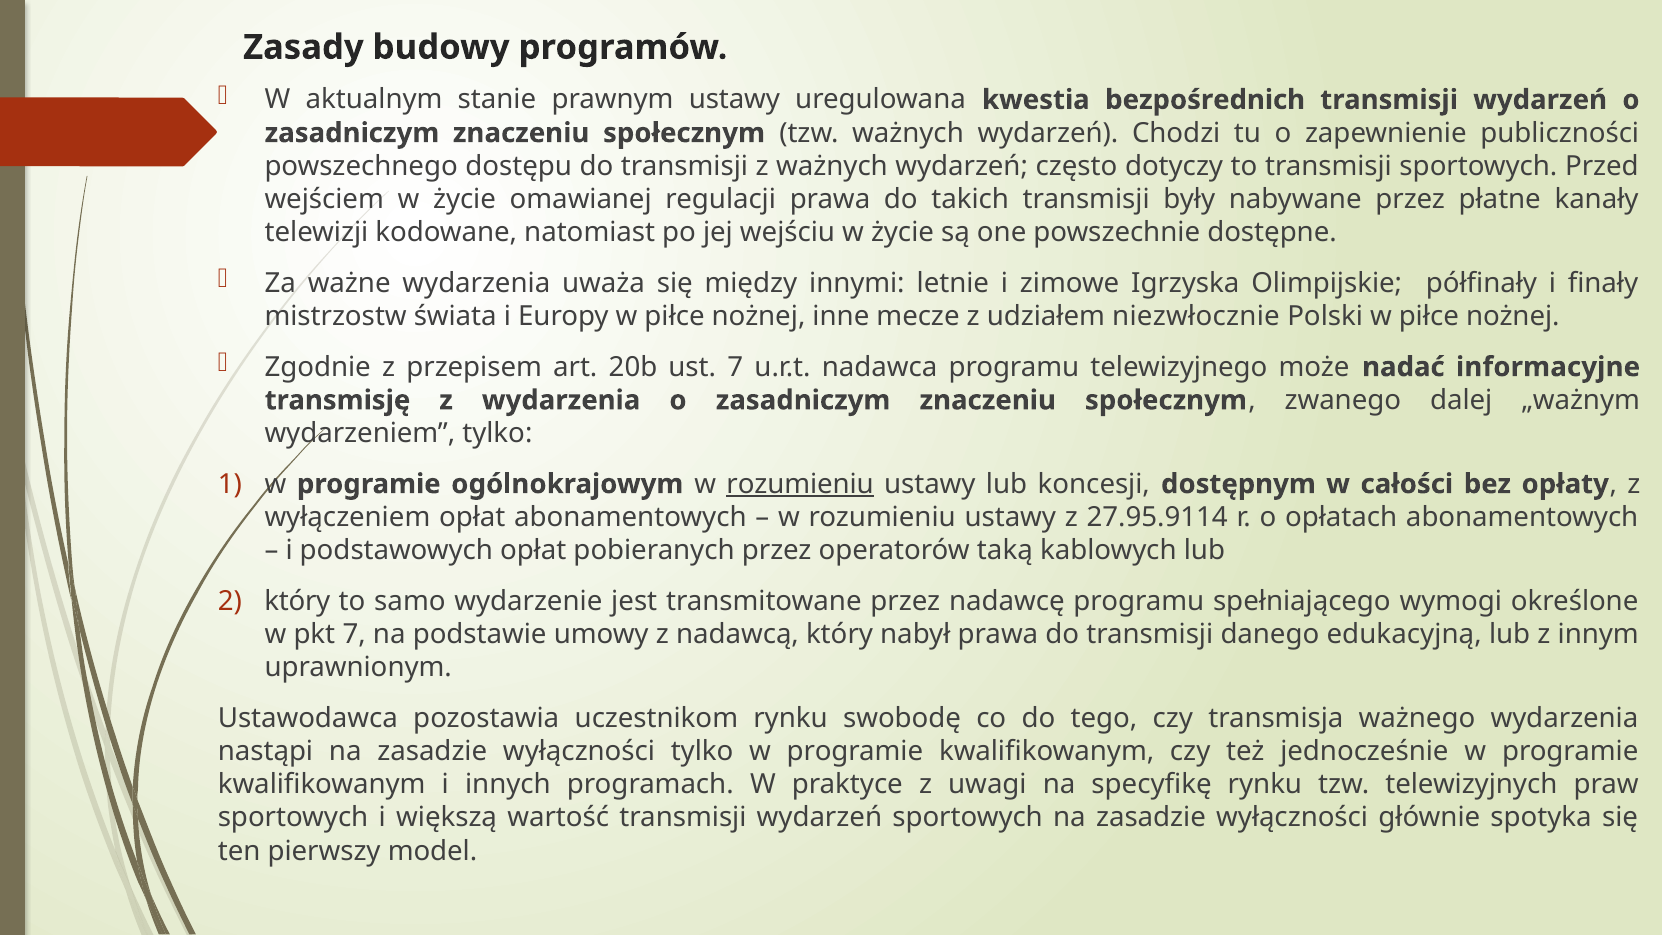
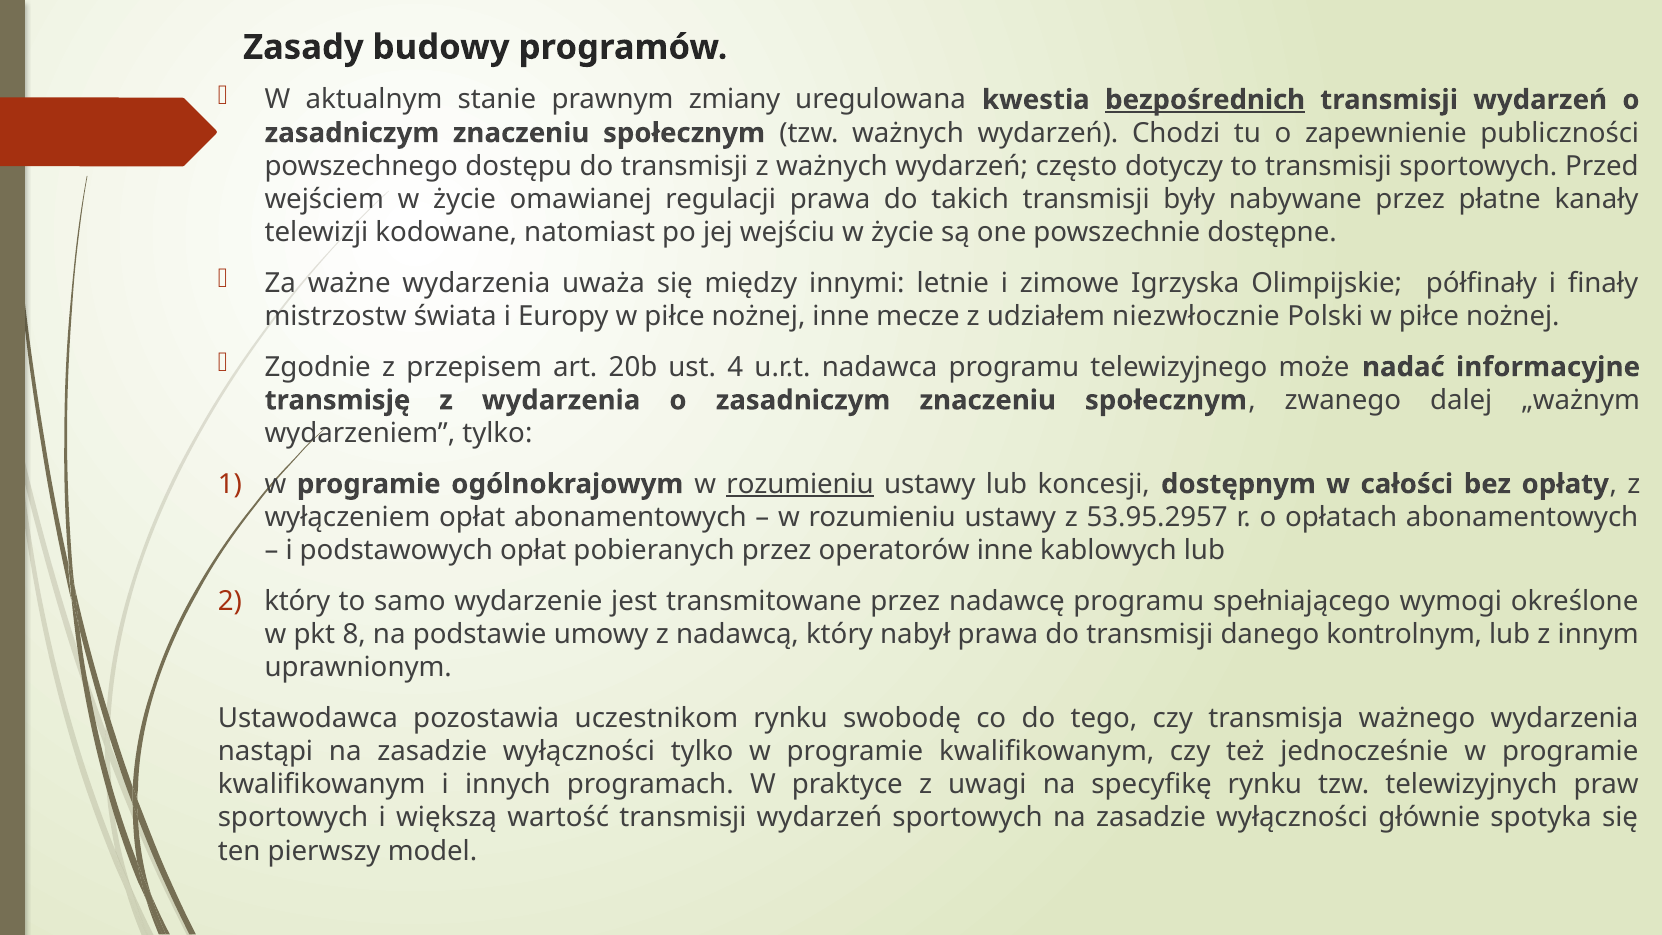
prawnym ustawy: ustawy -> zmiany
bezpośrednich underline: none -> present
ust 7: 7 -> 4
27.95.9114: 27.95.9114 -> 53.95.2957
operatorów taką: taką -> inne
pkt 7: 7 -> 8
edukacyjną: edukacyjną -> kontrolnym
